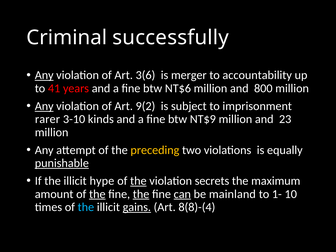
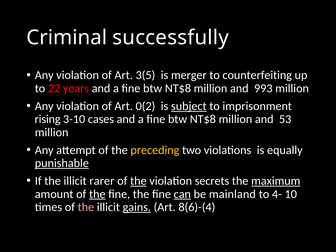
Any at (44, 75) underline: present -> none
3(6: 3(6 -> 3(5
accountability: accountability -> counterfeiting
41: 41 -> 22
NT$6 at (178, 88): NT$6 -> NT$8
800: 800 -> 993
Any at (44, 106) underline: present -> none
9(2: 9(2 -> 0(2
subject underline: none -> present
rarer: rarer -> rising
kinds: kinds -> cases
NT$9 at (203, 119): NT$9 -> NT$8
23: 23 -> 53
hype: hype -> rarer
maximum underline: none -> present
the at (141, 194) underline: present -> none
1-: 1- -> 4-
the at (86, 207) colour: light blue -> pink
8(8)-(4: 8(8)-(4 -> 8(6)-(4
